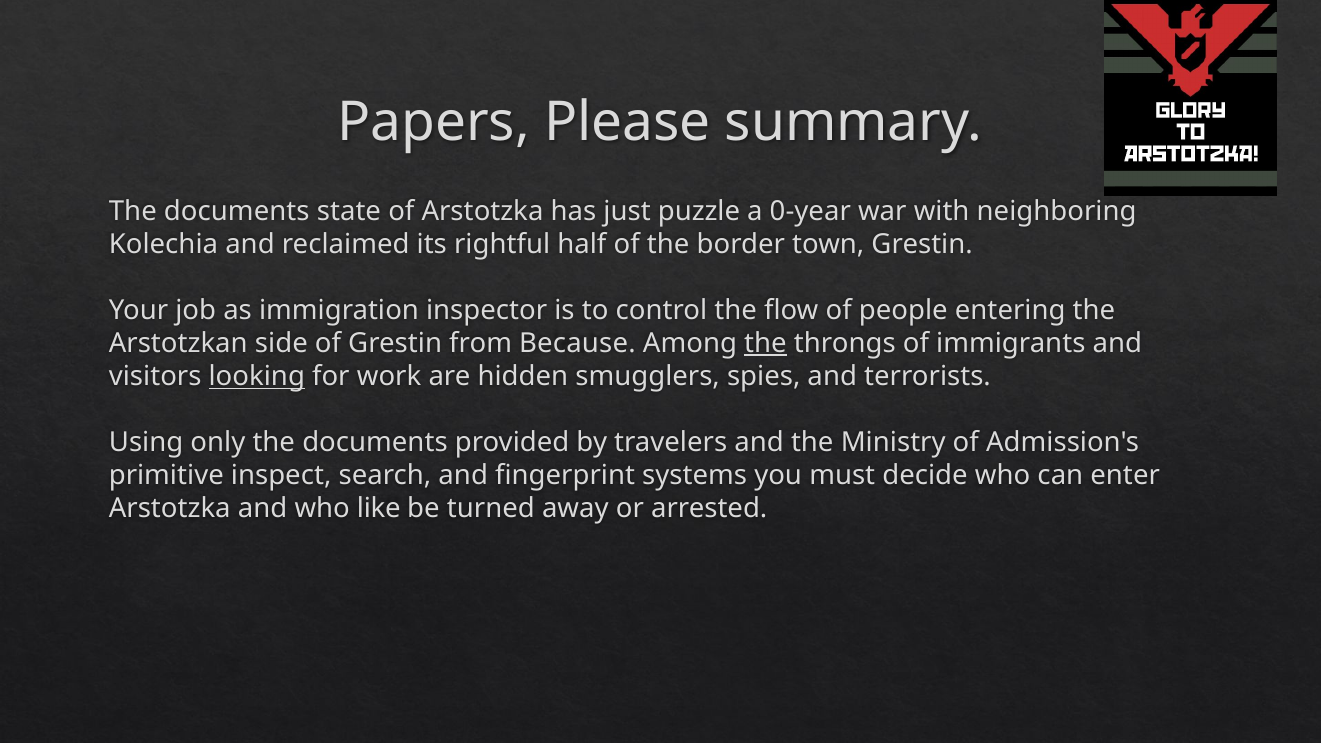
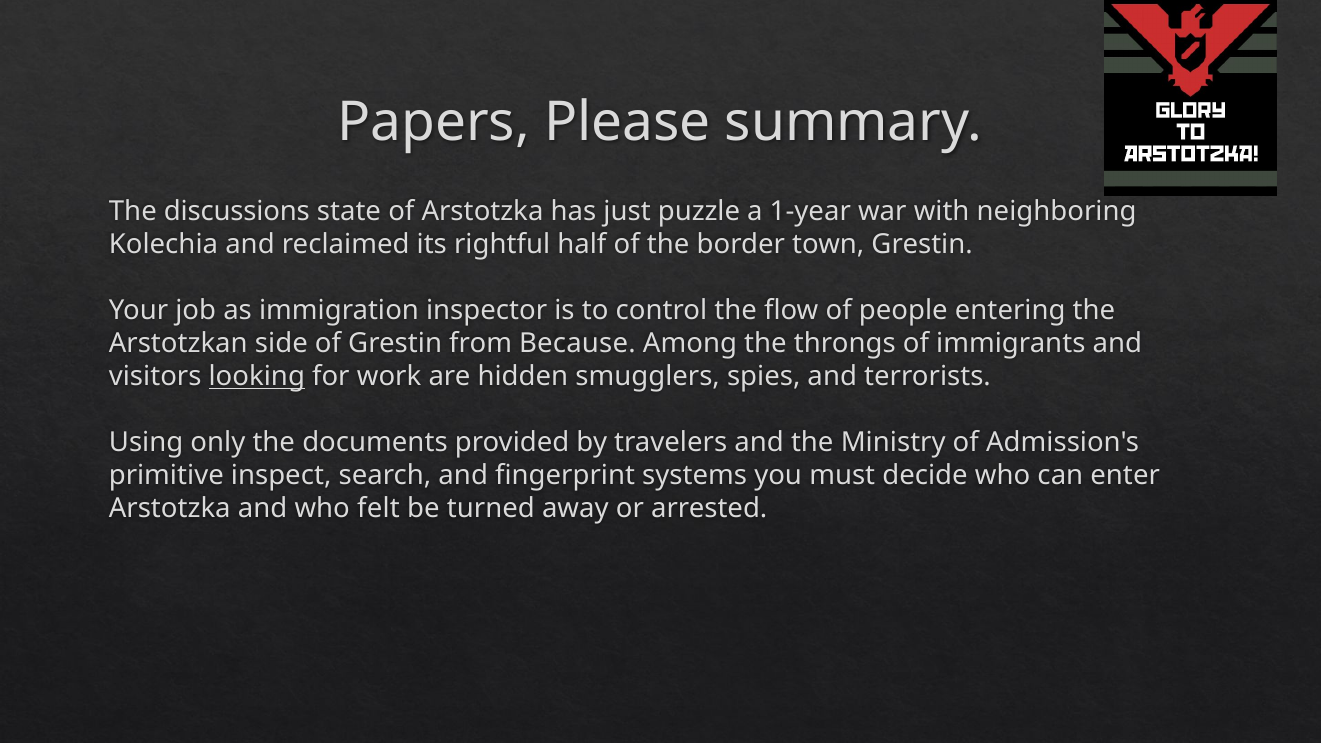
documents at (237, 211): documents -> discussions
0-year: 0-year -> 1-year
the at (765, 343) underline: present -> none
like: like -> felt
